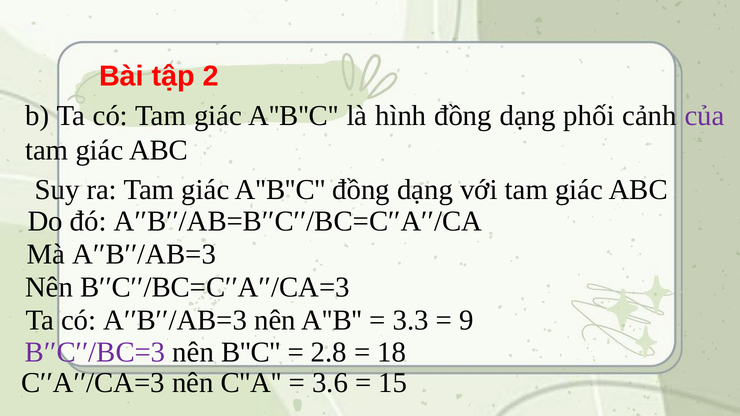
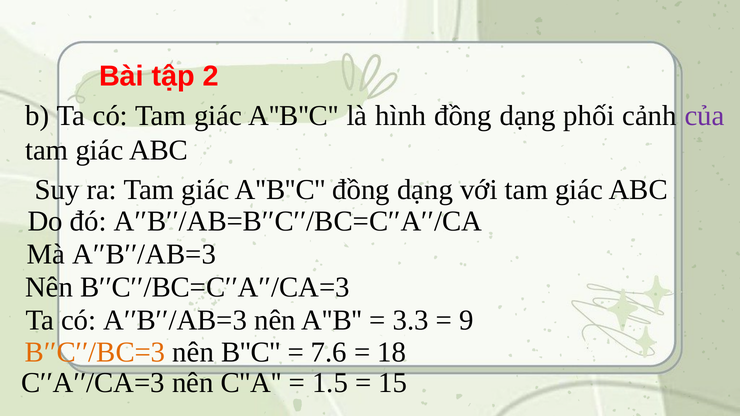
B′′C′′/BC=3 colour: purple -> orange
2.8: 2.8 -> 7.6
3.6: 3.6 -> 1.5
